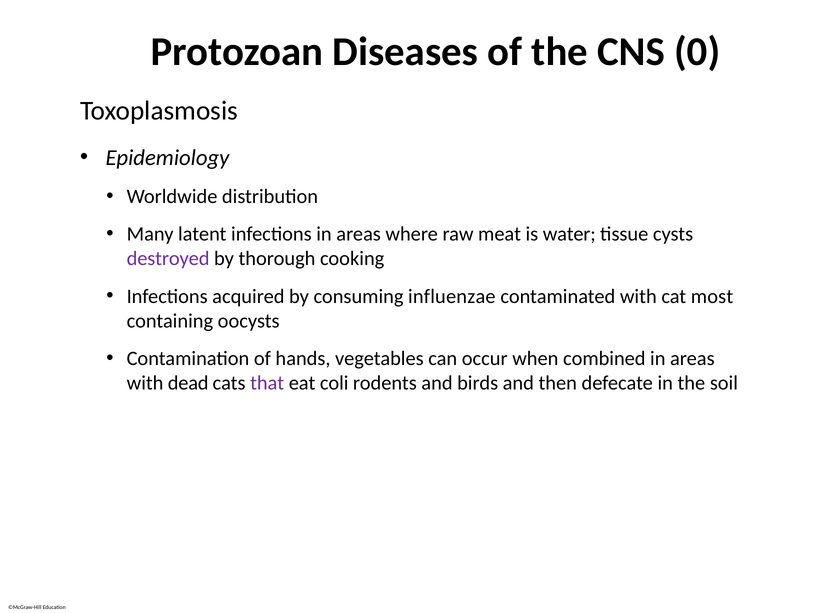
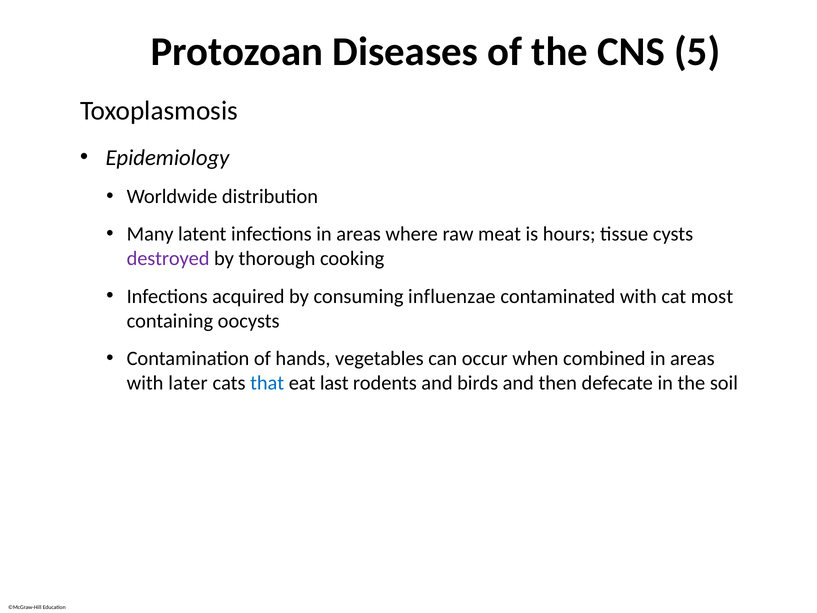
0: 0 -> 5
water: water -> hours
dead: dead -> later
that colour: purple -> blue
coli: coli -> last
